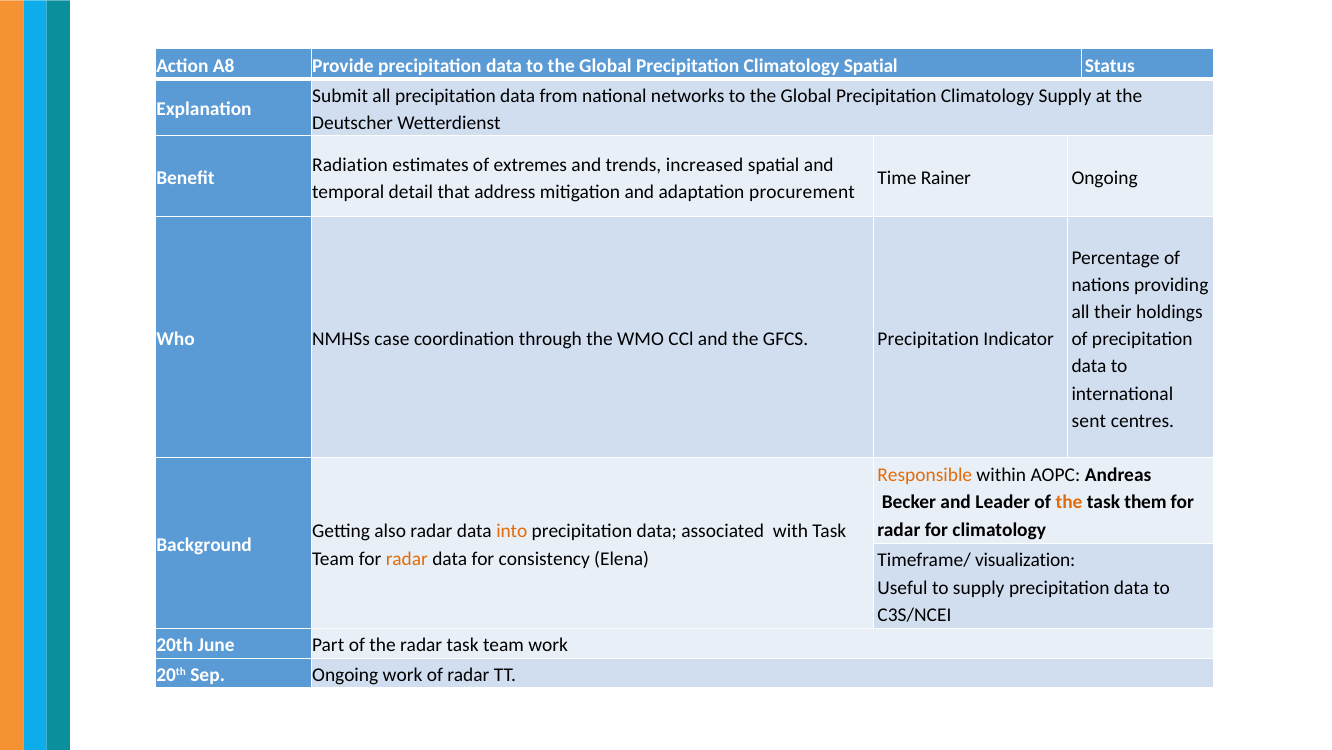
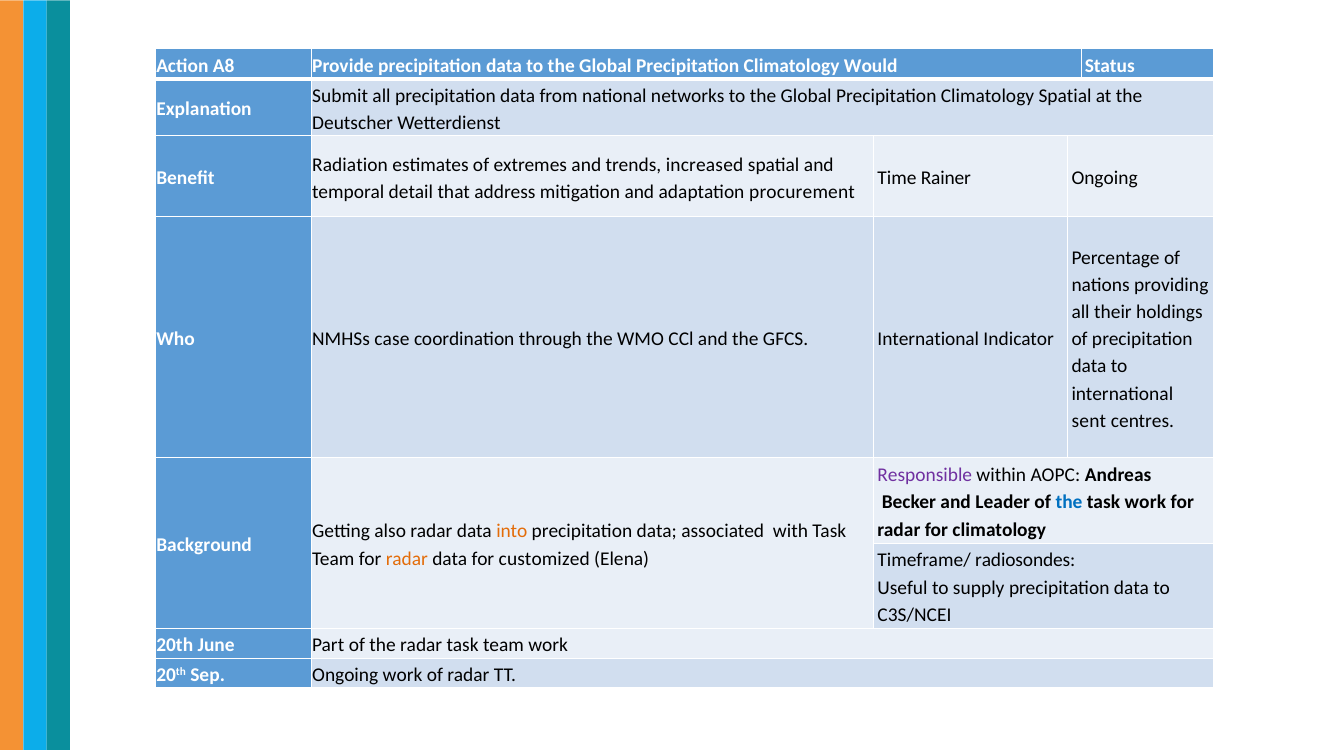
Climatology Spatial: Spatial -> Would
Climatology Supply: Supply -> Spatial
GFCS Precipitation: Precipitation -> International
Responsible colour: orange -> purple
the at (1069, 502) colour: orange -> blue
task them: them -> work
consistency: consistency -> customized
visualization: visualization -> radiosondes
